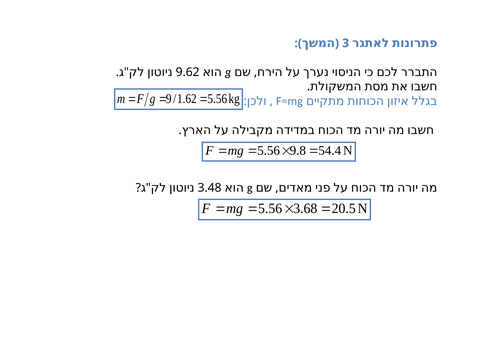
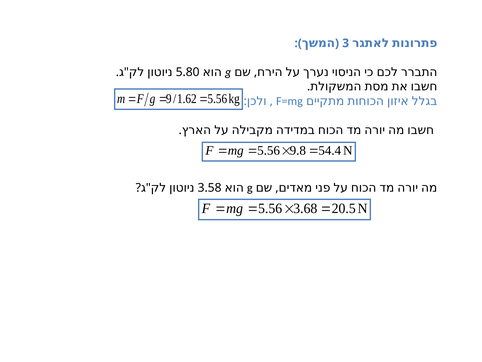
9.62: 9.62 -> 5.80
3.48: 3.48 -> 3.58
